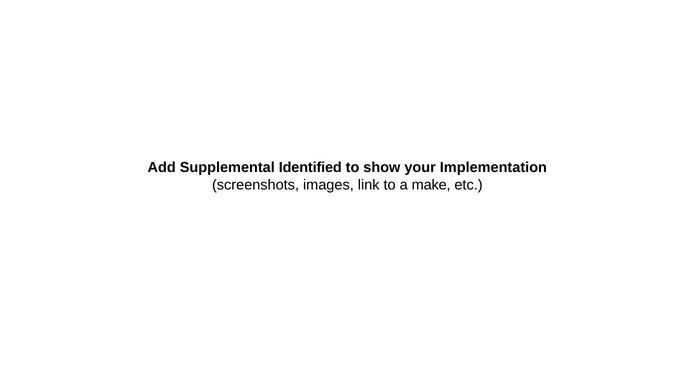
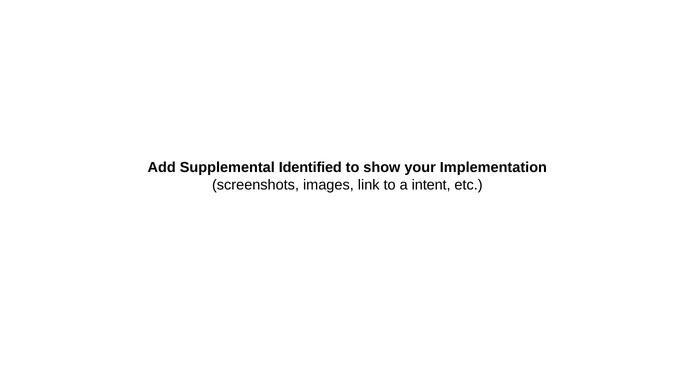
make: make -> intent
